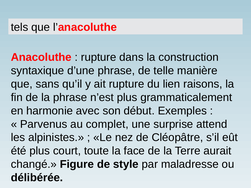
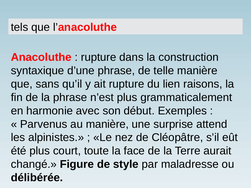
au complet: complet -> manière
